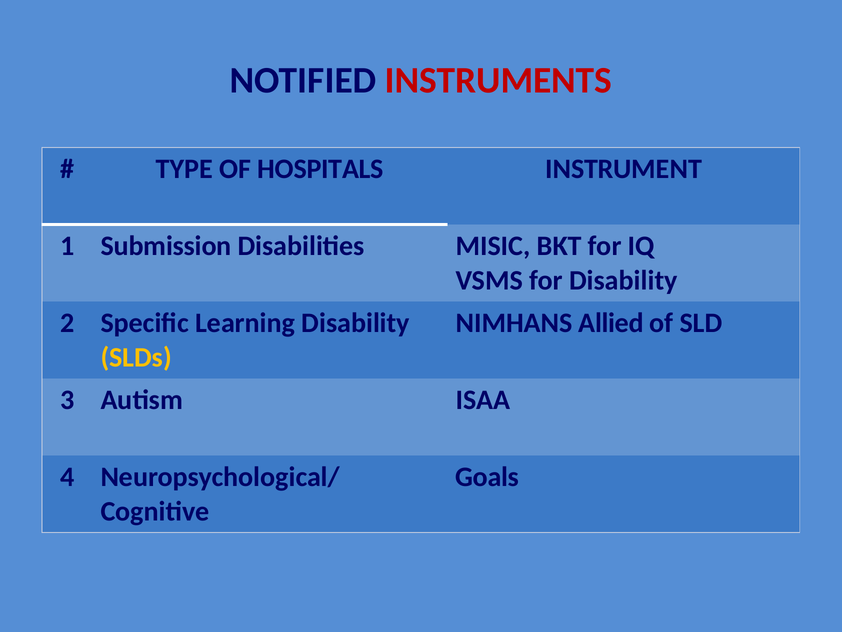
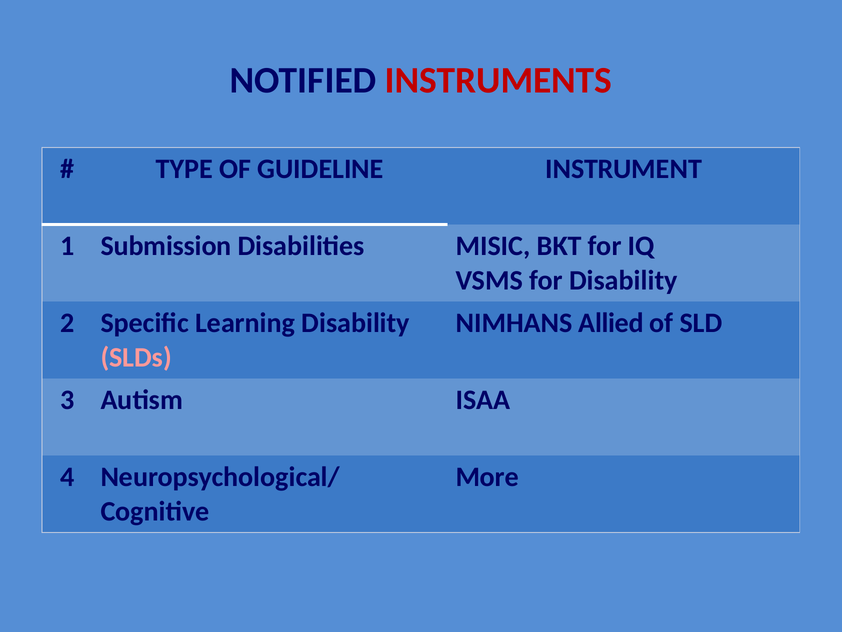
HOSPITALS: HOSPITALS -> GUIDELINE
SLDs colour: yellow -> pink
Goals: Goals -> More
